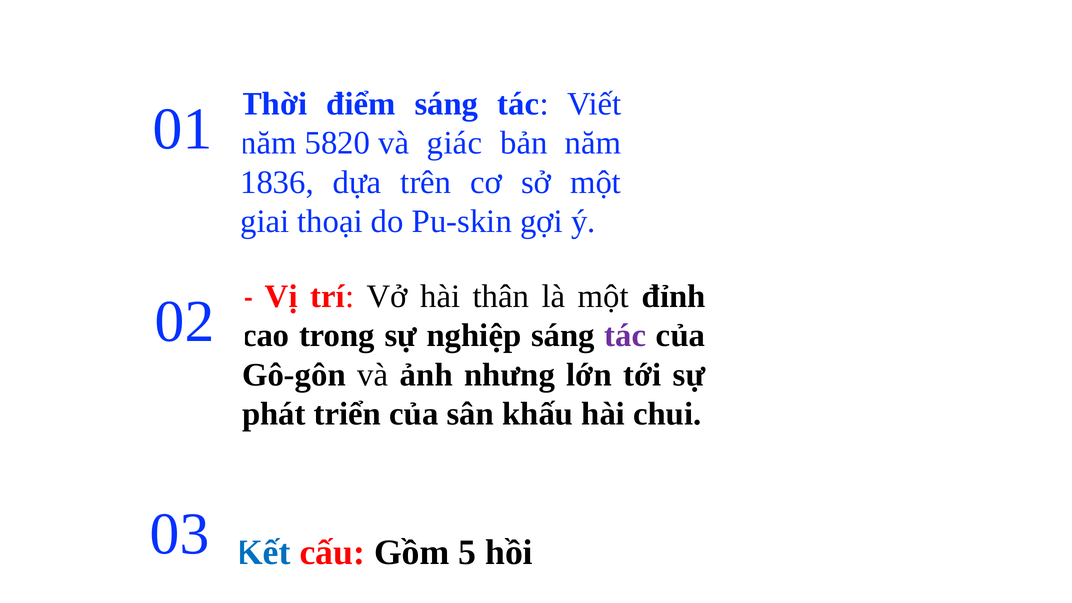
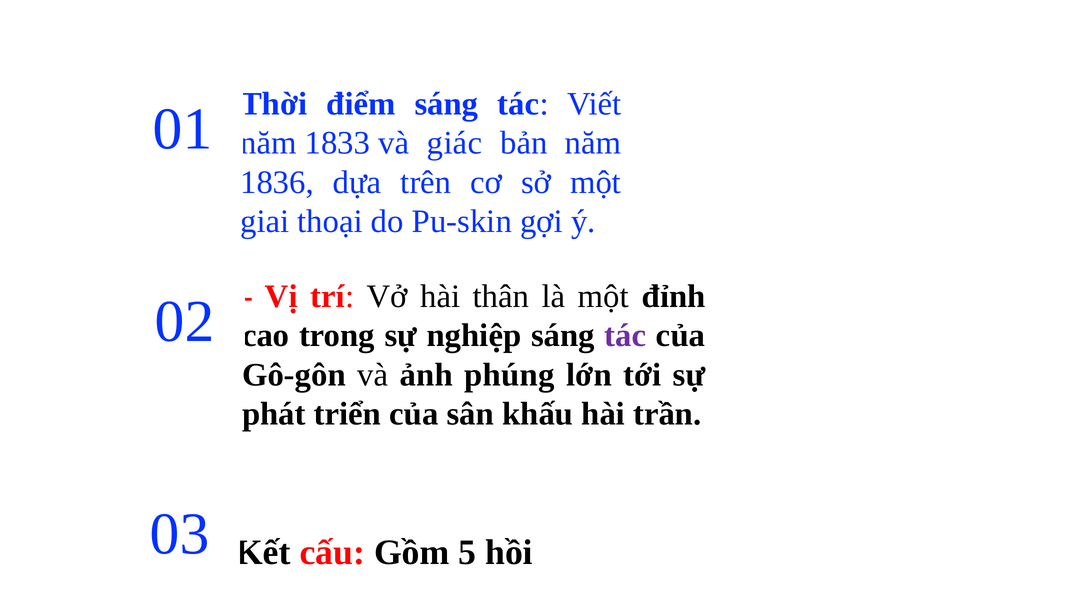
5820: 5820 -> 1833
nhưng: nhưng -> phúng
chui: chui -> trần
Kết colour: blue -> black
